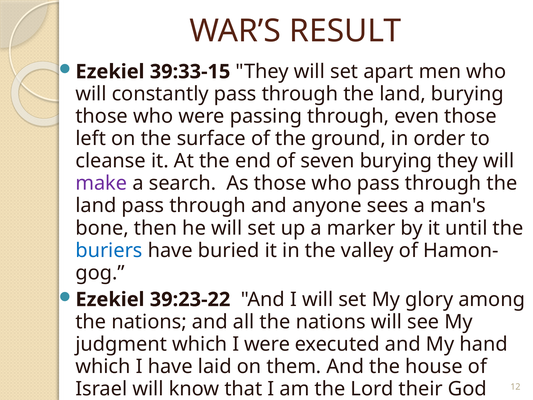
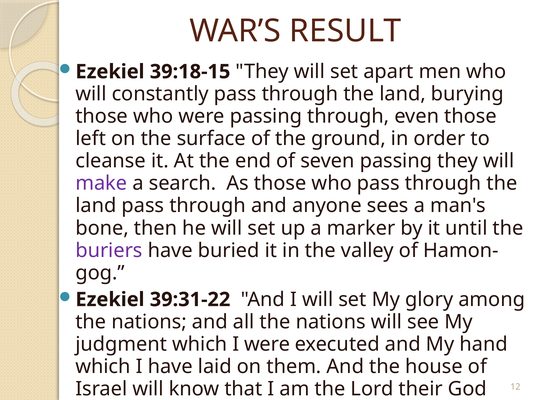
39:33-15: 39:33-15 -> 39:18-15
seven burying: burying -> passing
buriers colour: blue -> purple
39:23-22: 39:23-22 -> 39:31-22
